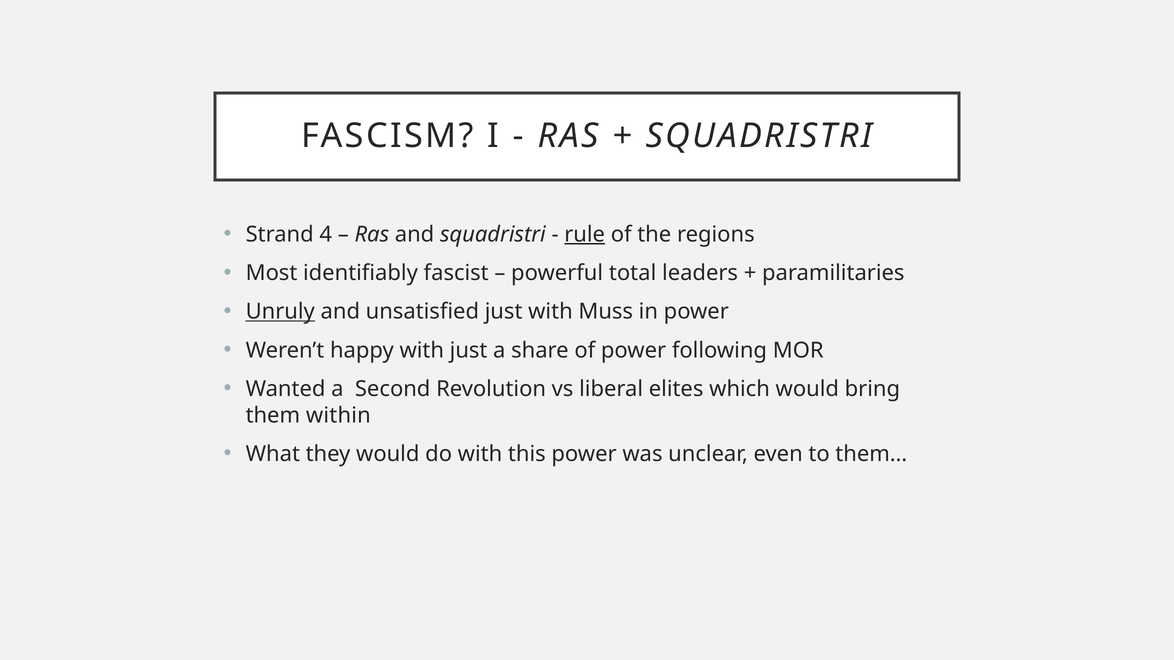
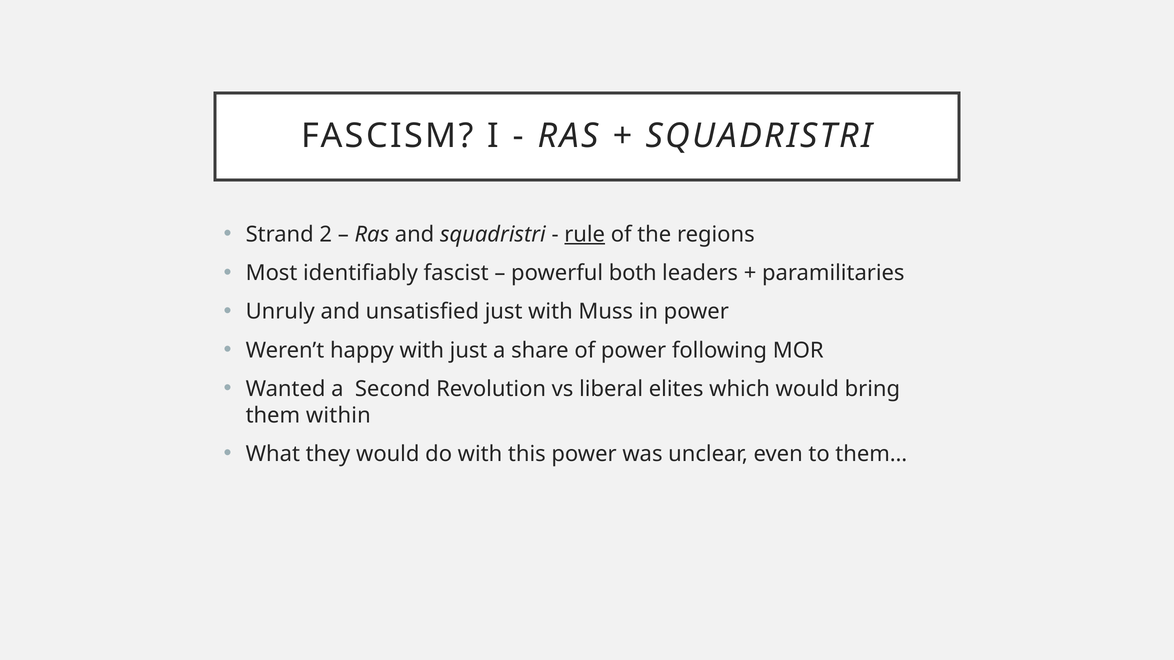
4: 4 -> 2
total: total -> both
Unruly underline: present -> none
